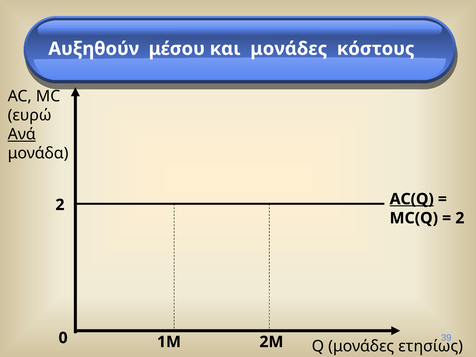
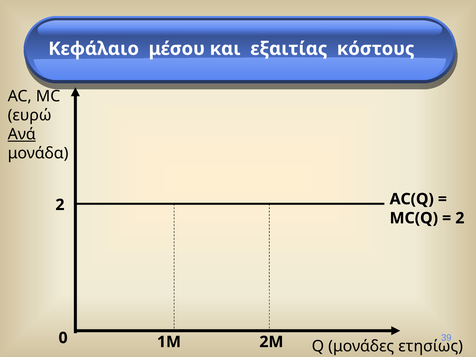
Αυξηθούν: Αυξηθούν -> Κεφάλαιο
και μονάδες: μονάδες -> εξαιτίας
AC(Q underline: present -> none
